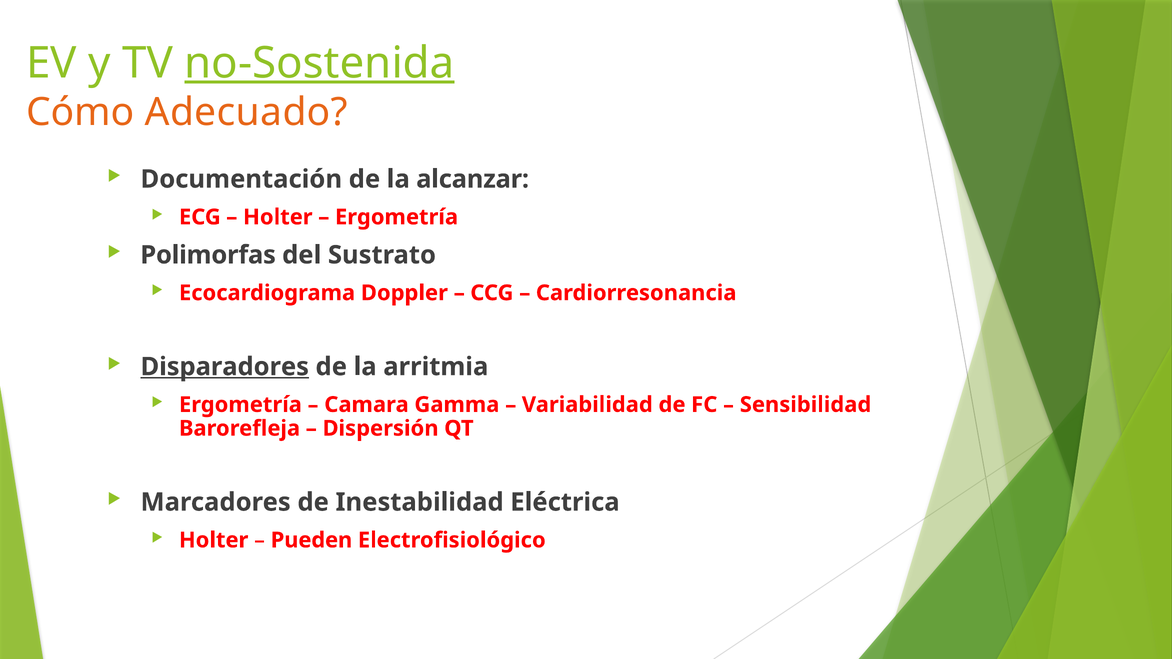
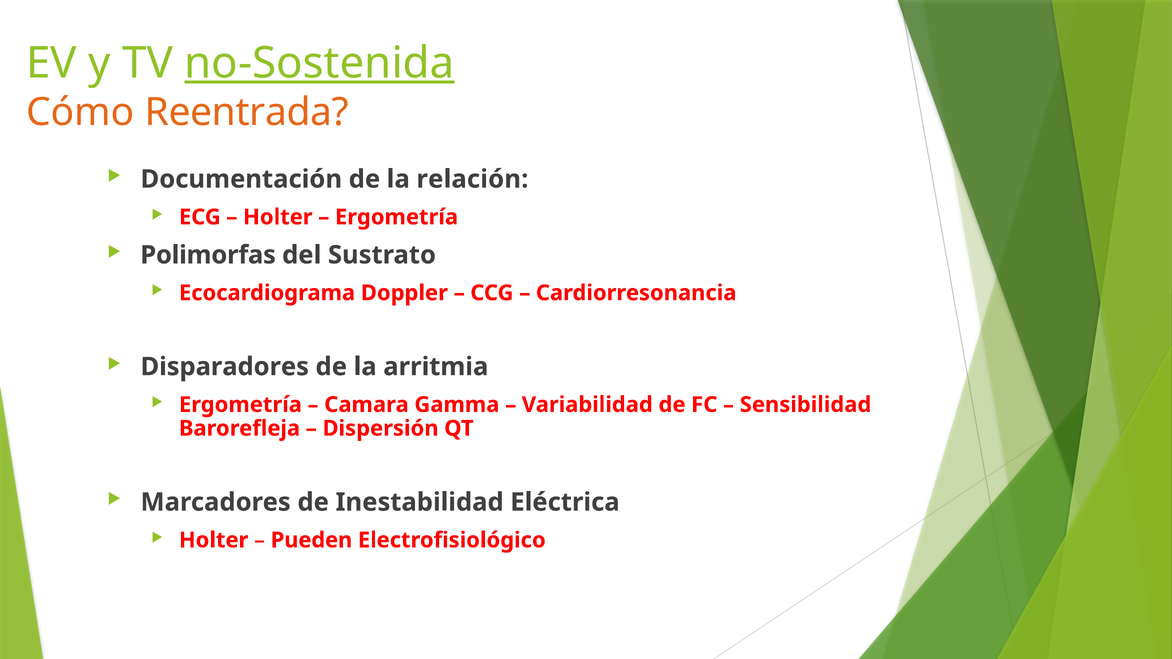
Adecuado: Adecuado -> Reentrada
alcanzar: alcanzar -> relación
Disparadores underline: present -> none
